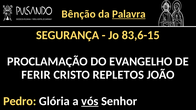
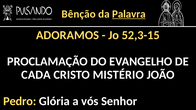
SEGURANÇA: SEGURANÇA -> ADORAMOS
83,6-15: 83,6-15 -> 52,3-15
FERIR: FERIR -> CADA
REPLETOS: REPLETOS -> MISTÉRIO
vós underline: present -> none
